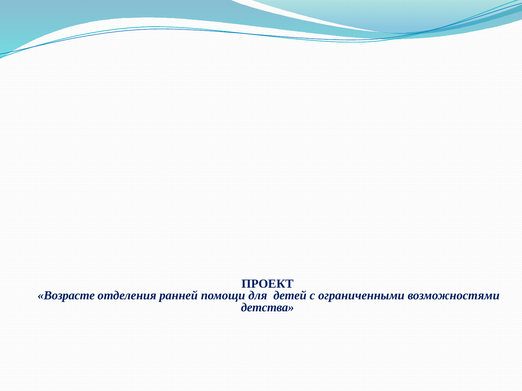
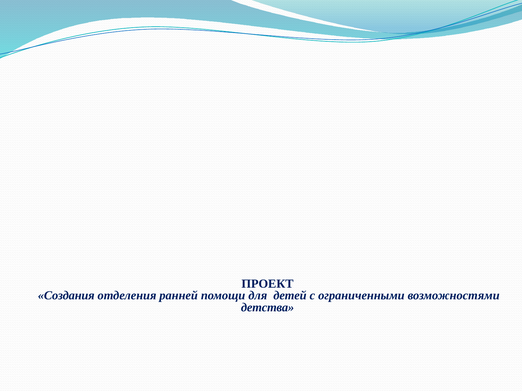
Возрасте: Возрасте -> Создания
